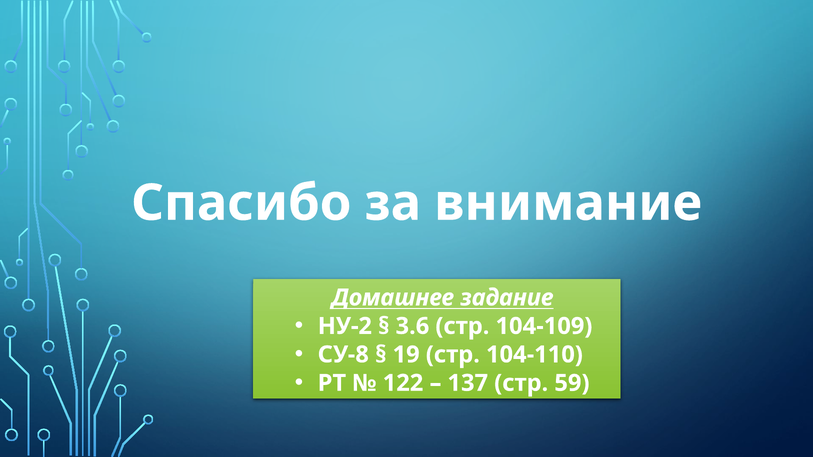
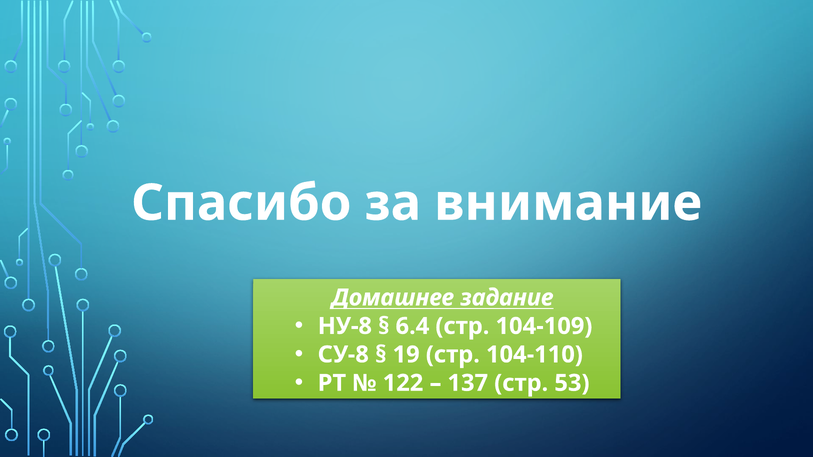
НУ-2: НУ-2 -> НУ-8
3.6: 3.6 -> 6.4
59: 59 -> 53
